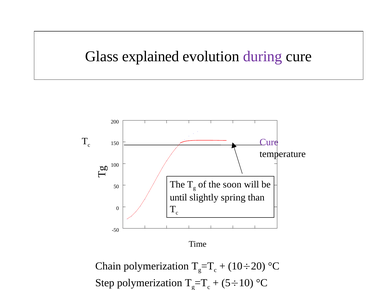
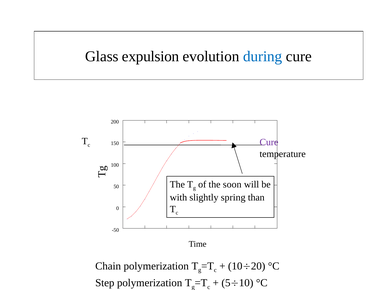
explained: explained -> expulsion
during colour: purple -> blue
until: until -> with
